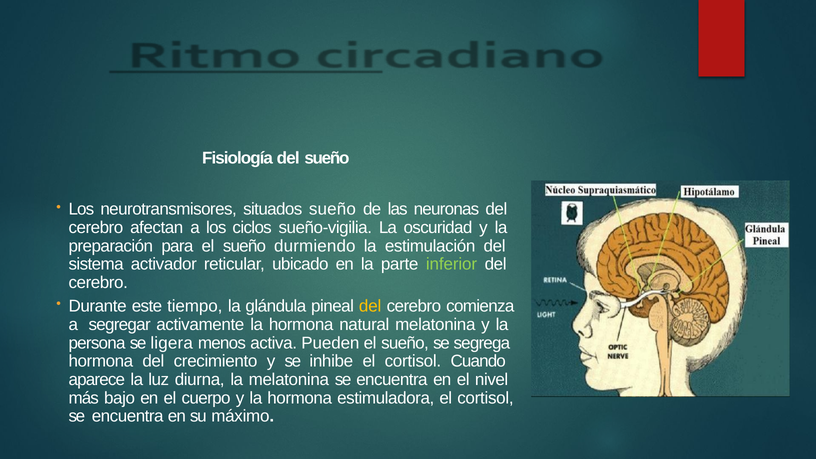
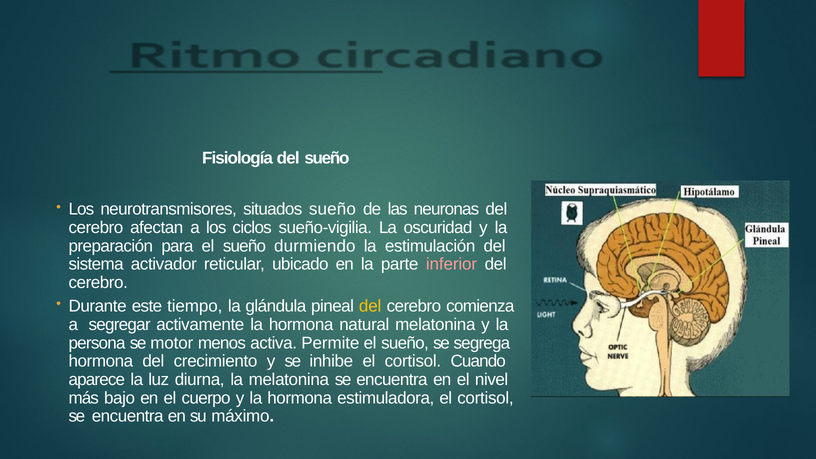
inferior colour: light green -> pink
ligera: ligera -> motor
Pueden: Pueden -> Permite
